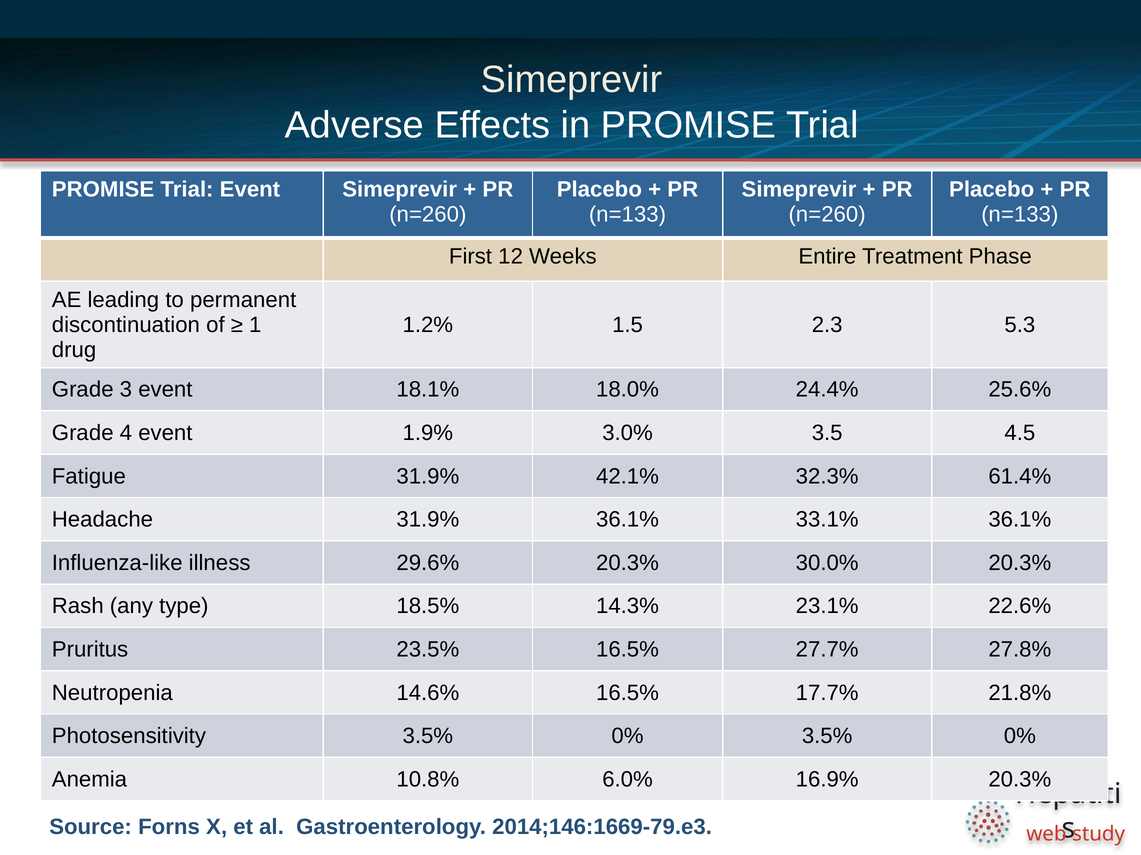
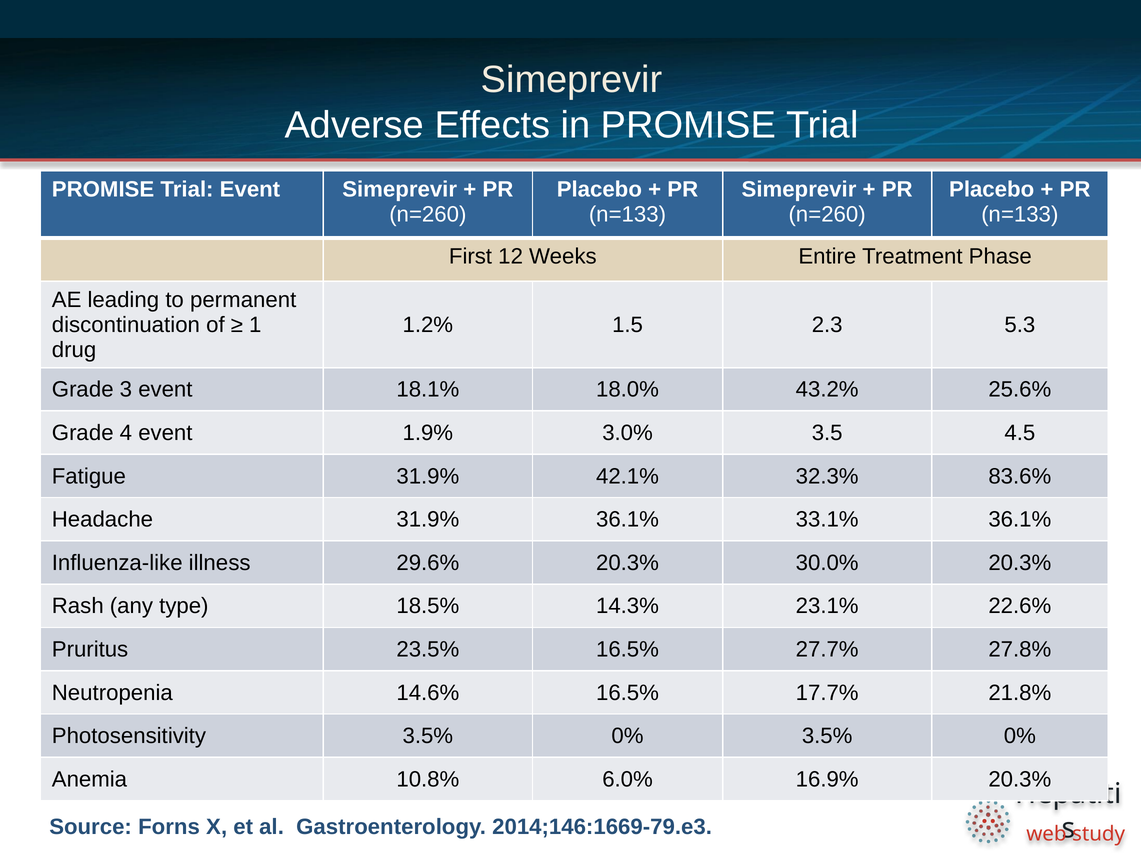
24.4%: 24.4% -> 43.2%
61.4%: 61.4% -> 83.6%
